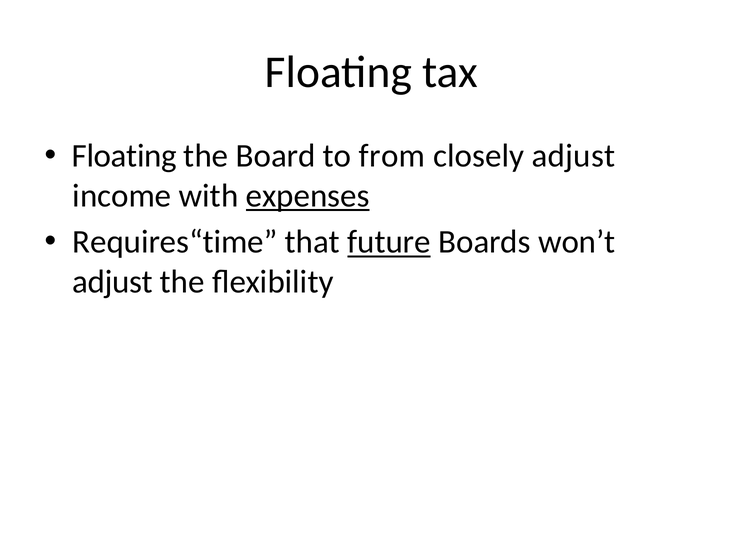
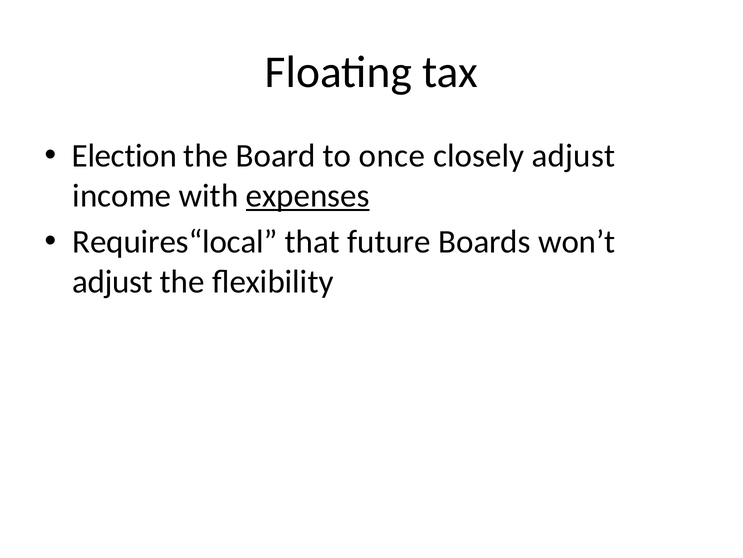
Floating at (124, 156): Floating -> Election
from: from -> once
Requires“time: Requires“time -> Requires“local
future underline: present -> none
